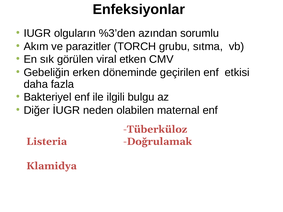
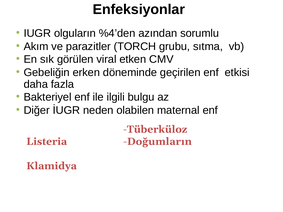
%3’den: %3’den -> %4’den
Doğrulamak: Doğrulamak -> Doğumların
